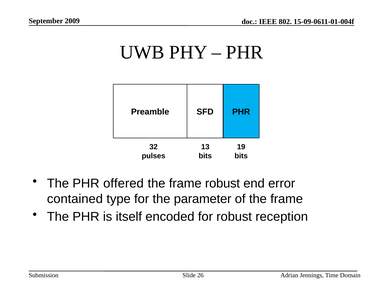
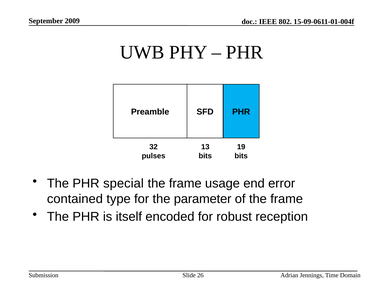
offered: offered -> special
frame robust: robust -> usage
